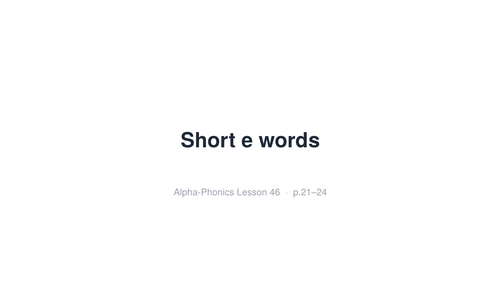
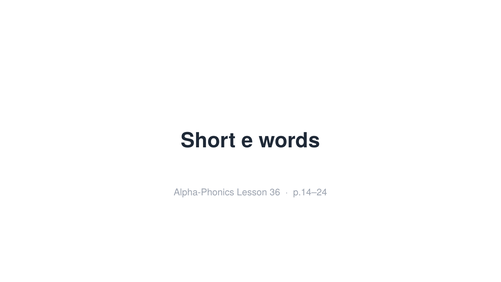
46: 46 -> 36
p.21–24: p.21–24 -> p.14–24
